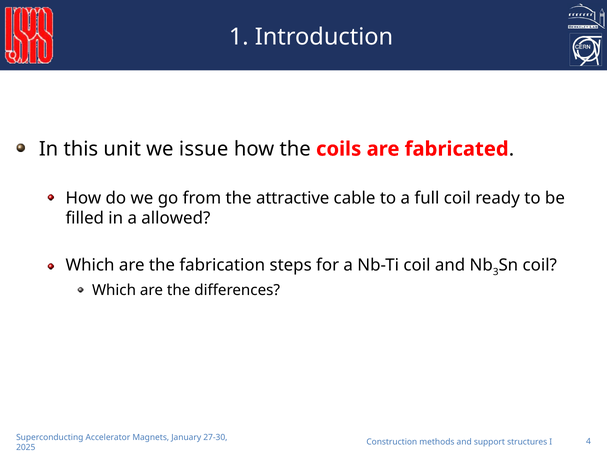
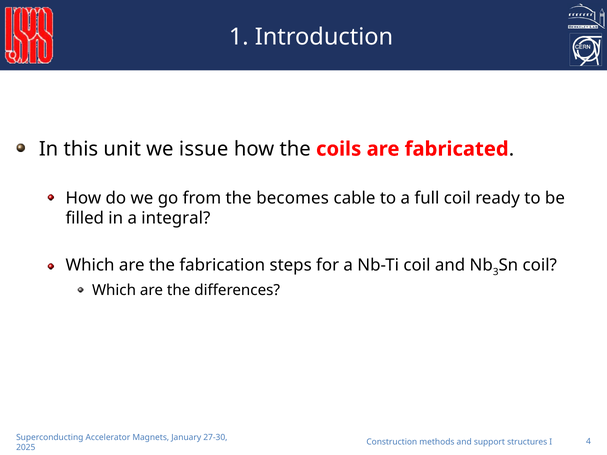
attractive: attractive -> becomes
allowed: allowed -> integral
